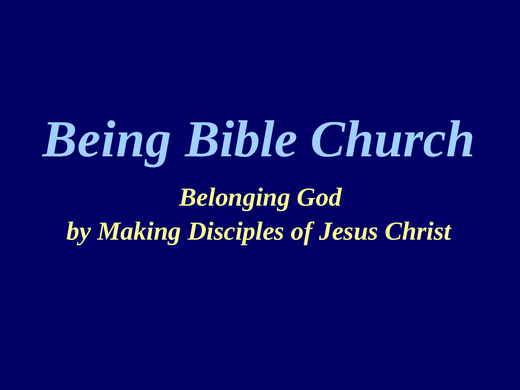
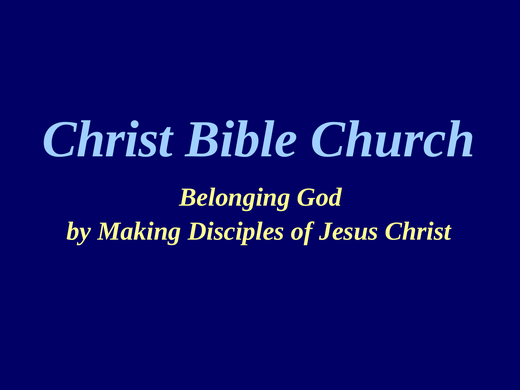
Being at (107, 139): Being -> Christ
